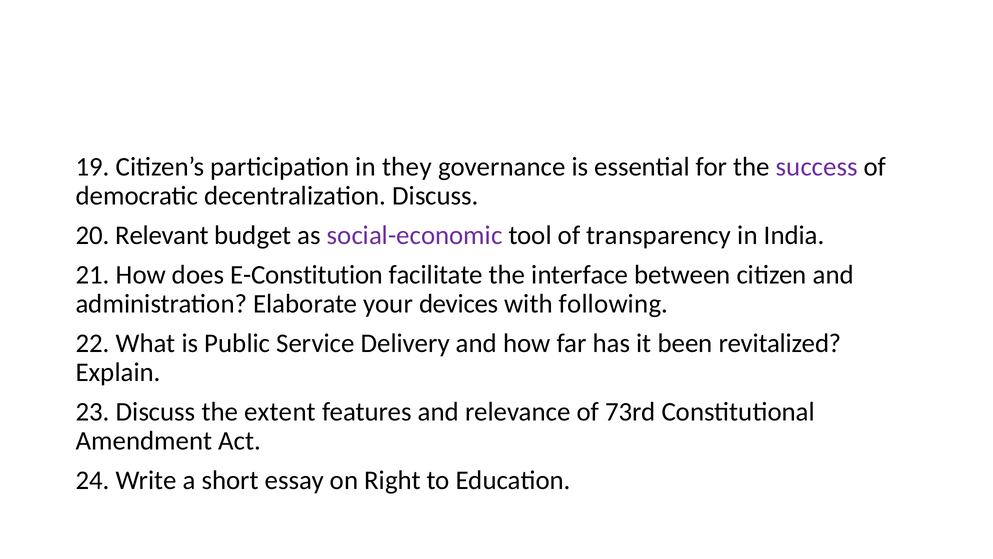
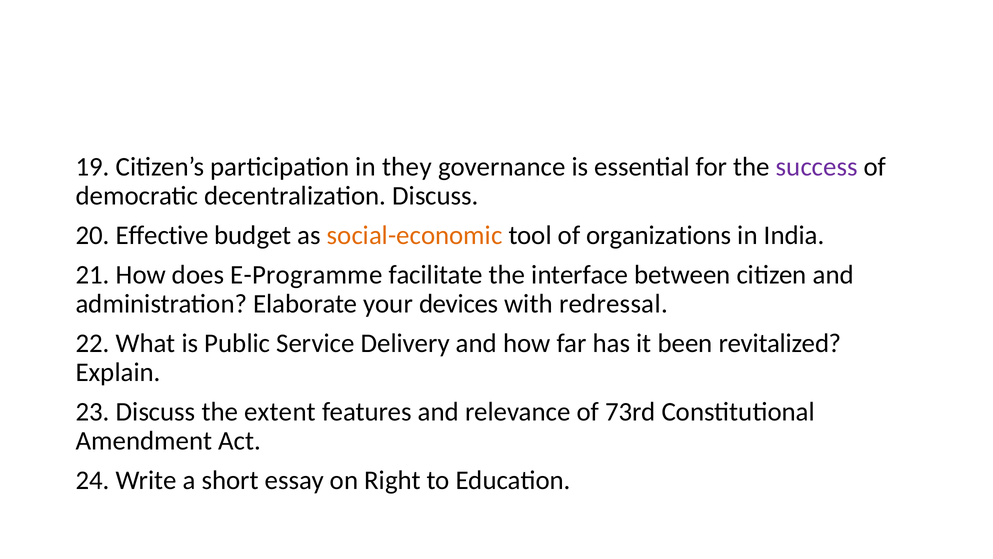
Relevant: Relevant -> Effective
social-economic colour: purple -> orange
transparency: transparency -> organizations
E-Constitution: E-Constitution -> E-Programme
following: following -> redressal
